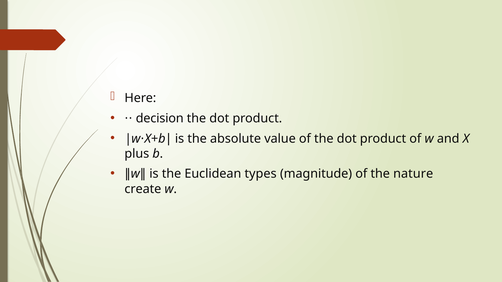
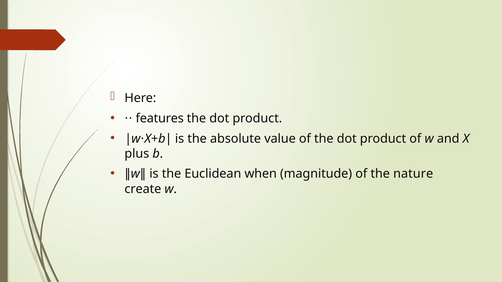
decision: decision -> features
types: types -> when
